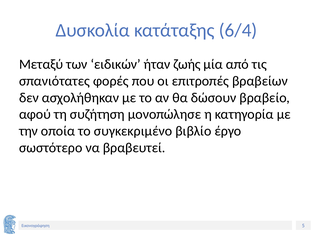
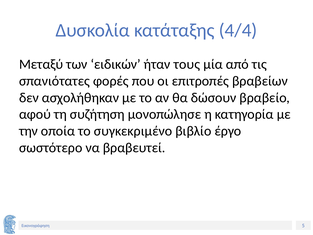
6/4: 6/4 -> 4/4
ζωής: ζωής -> τους
